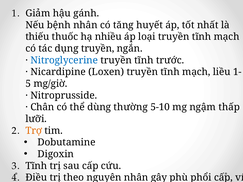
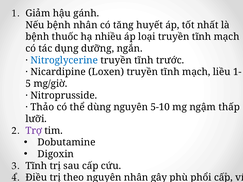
thiếu at (37, 37): thiếu -> bệnh
dụng truyền: truyền -> dưỡng
Chân: Chân -> Thảo
dùng thường: thường -> nguyên
Trợ colour: orange -> purple
